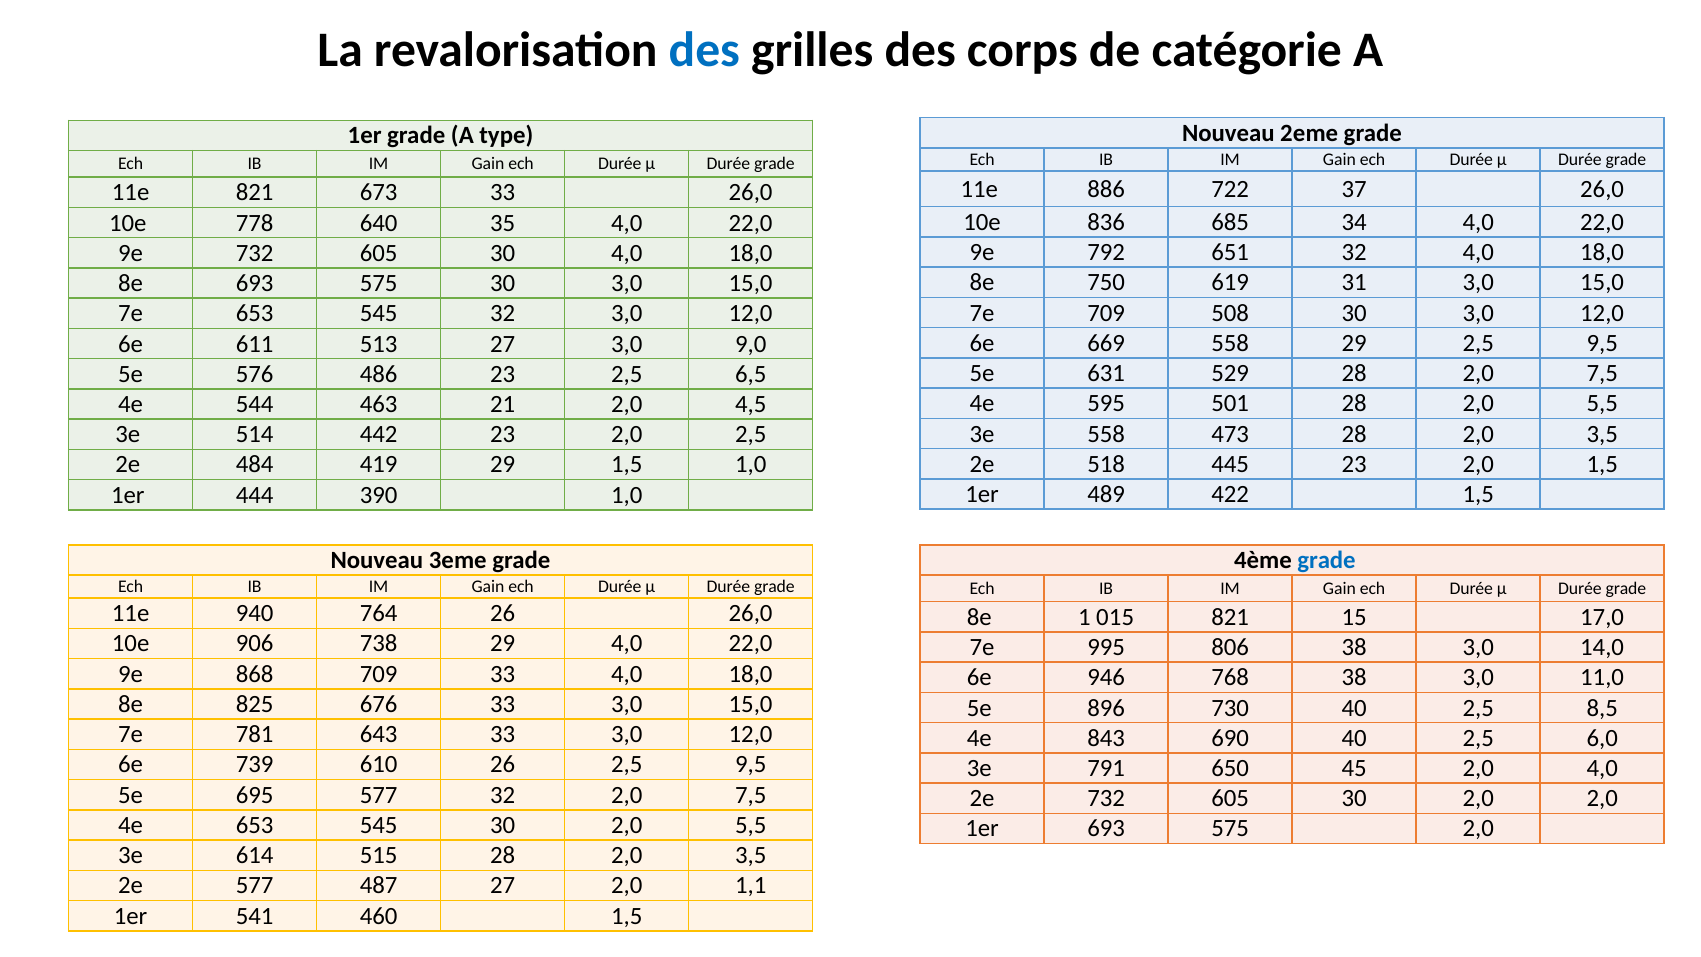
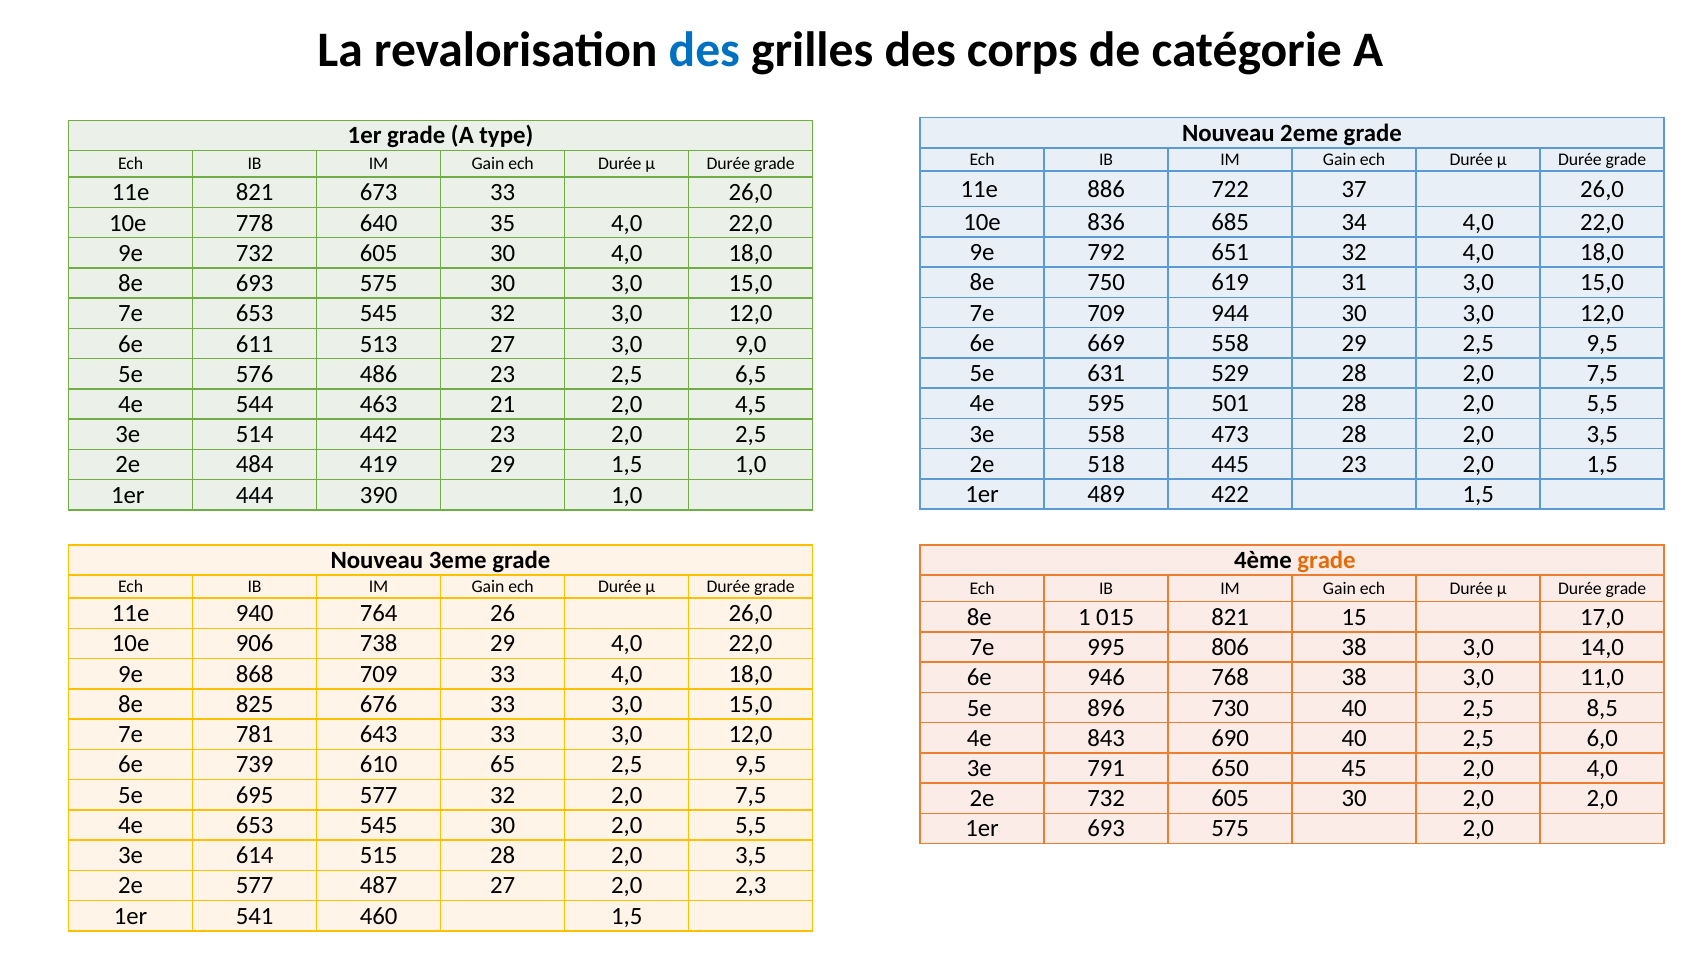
508: 508 -> 944
grade at (1327, 560) colour: blue -> orange
610 26: 26 -> 65
1,1: 1,1 -> 2,3
